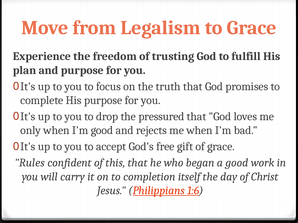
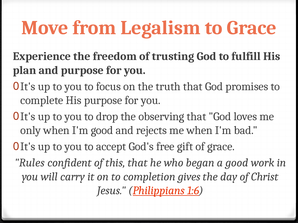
pressured: pressured -> observing
itself: itself -> gives
